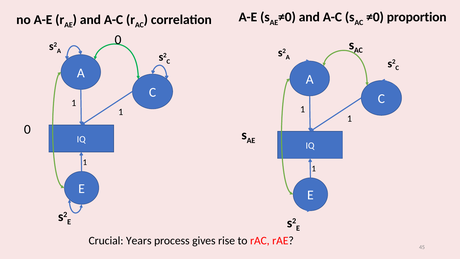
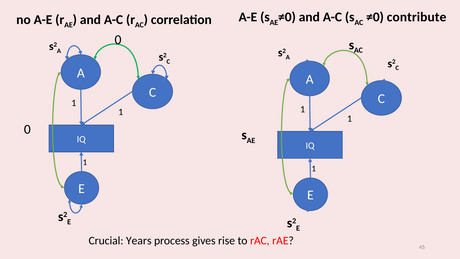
proportion: proportion -> contribute
